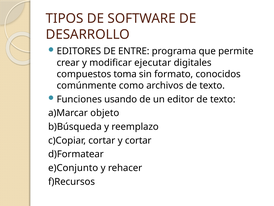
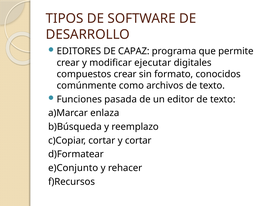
ENTRE: ENTRE -> CAPAZ
compuestos toma: toma -> crear
usando: usando -> pasada
objeto: objeto -> enlaza
